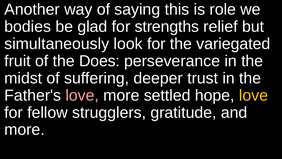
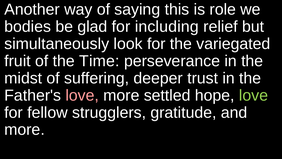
strengths: strengths -> including
Does: Does -> Time
love at (254, 95) colour: yellow -> light green
